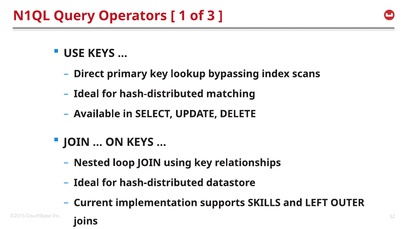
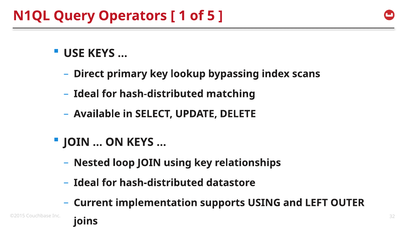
3: 3 -> 5
supports SKILLS: SKILLS -> USING
